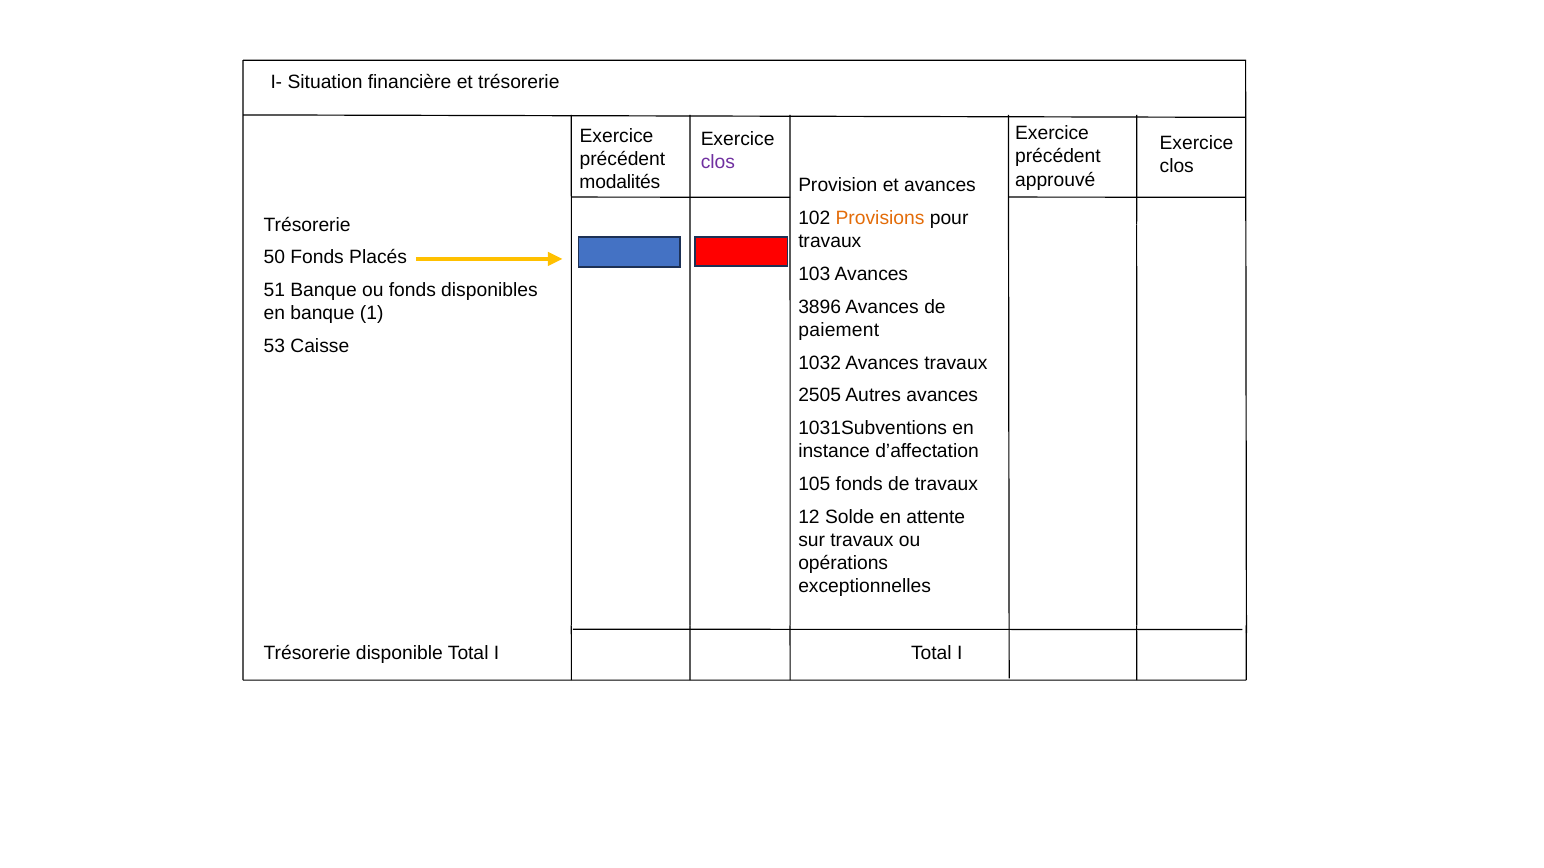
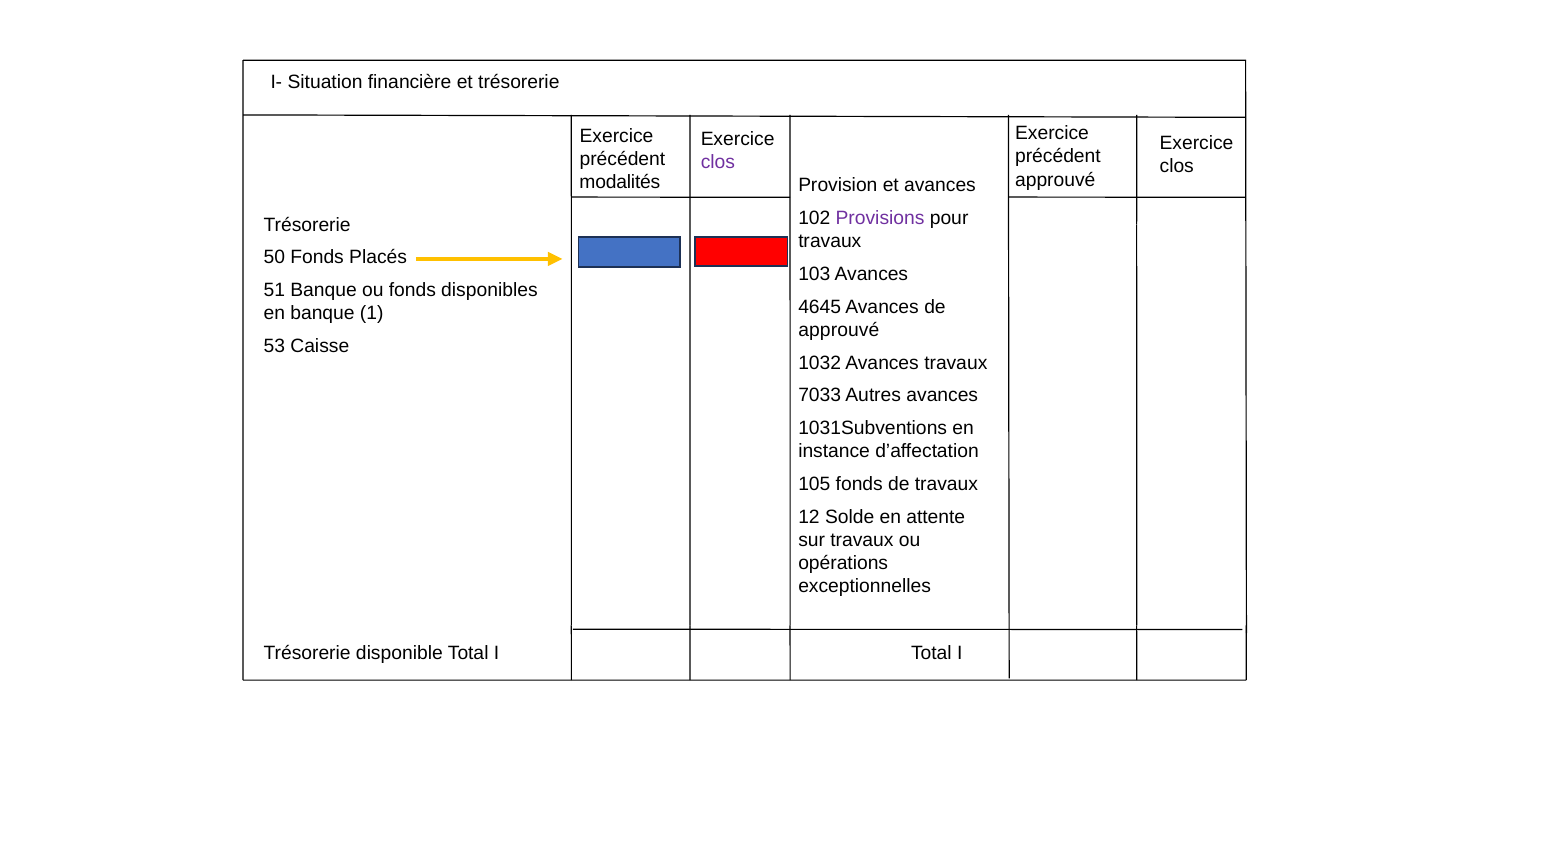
Provisions colour: orange -> purple
3896: 3896 -> 4645
paiement at (839, 330): paiement -> approuvé
2505: 2505 -> 7033
